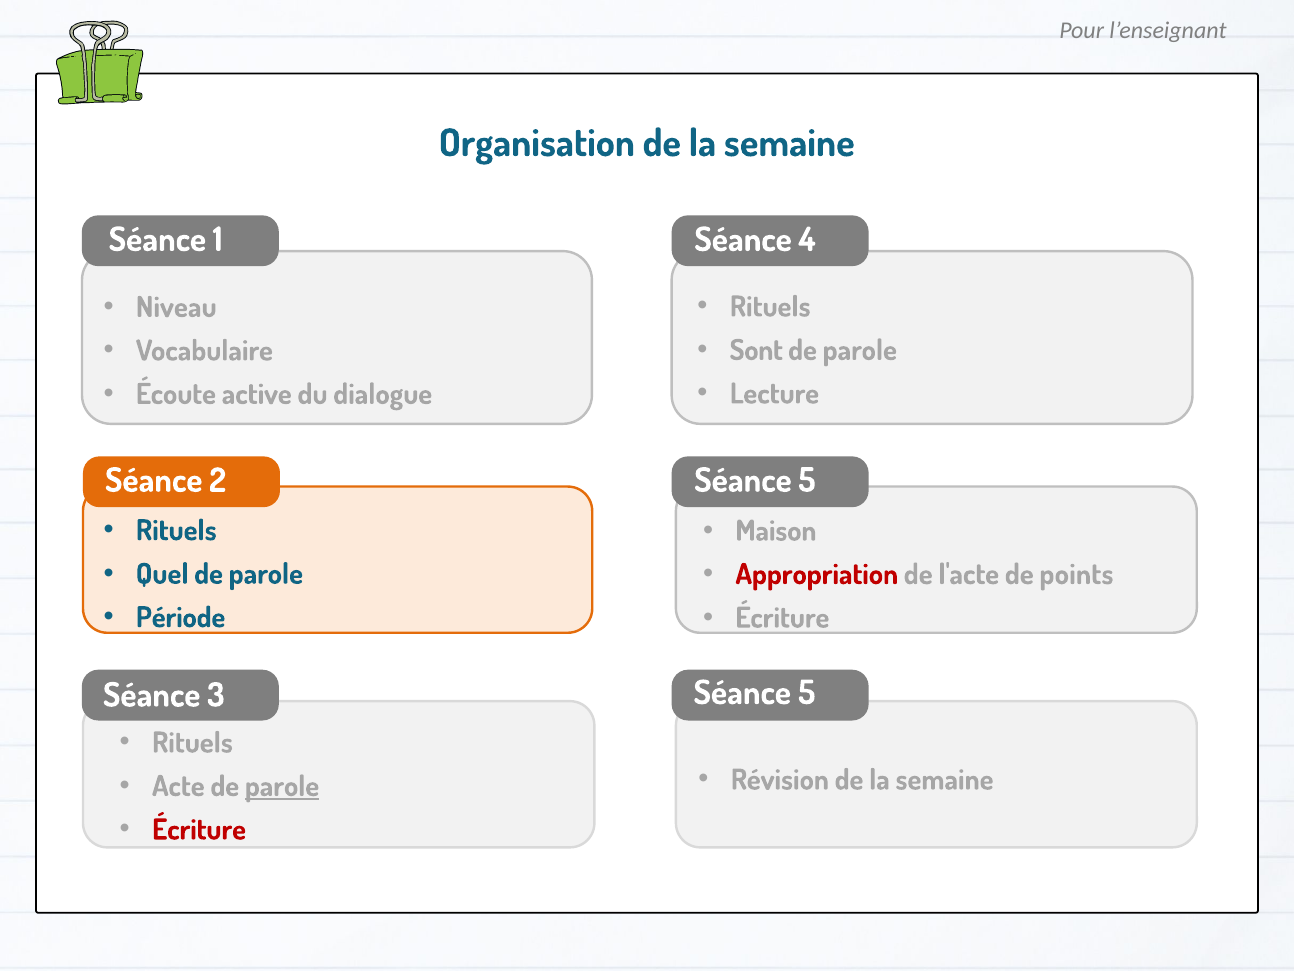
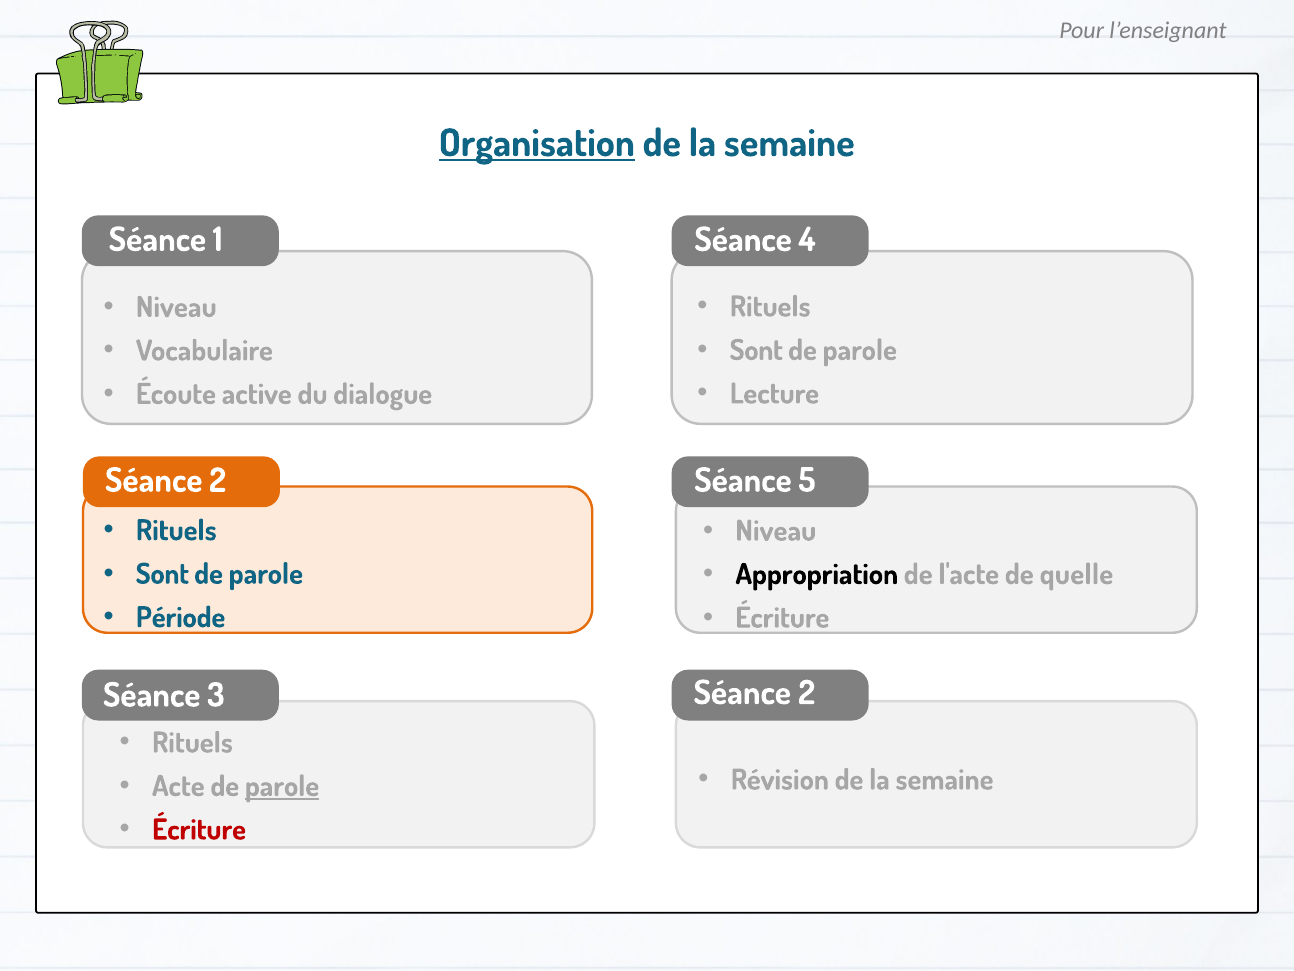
Organisation underline: none -> present
Maison at (776, 531): Maison -> Niveau
Quel at (162, 574): Quel -> Sont
Appropriation colour: red -> black
points: points -> quelle
5 at (807, 693): 5 -> 2
